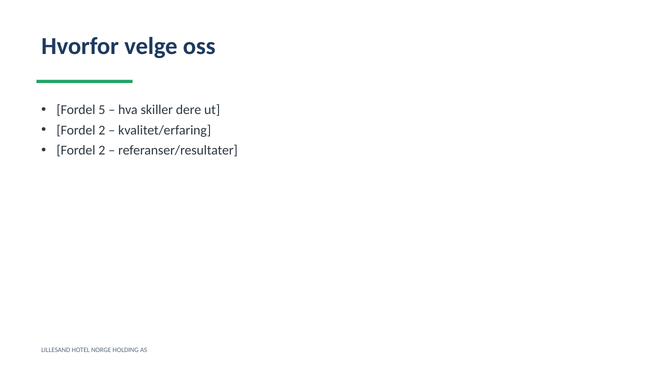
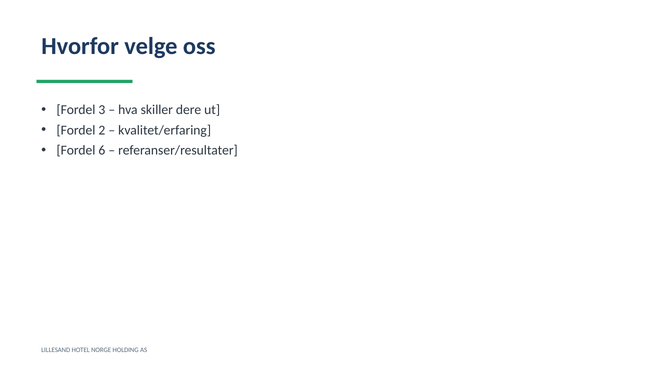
5: 5 -> 3
2 at (102, 151): 2 -> 6
